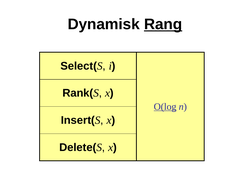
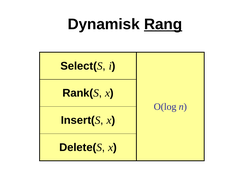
O(log underline: present -> none
